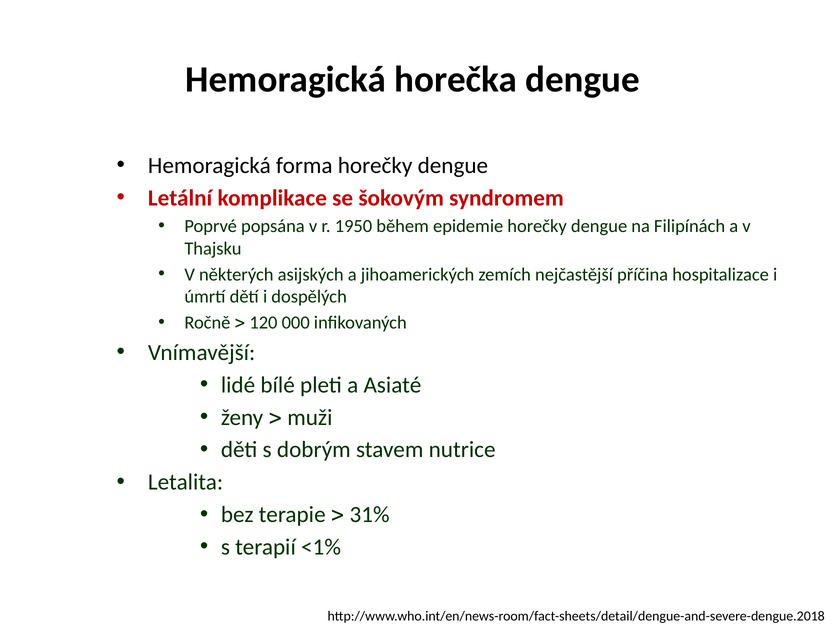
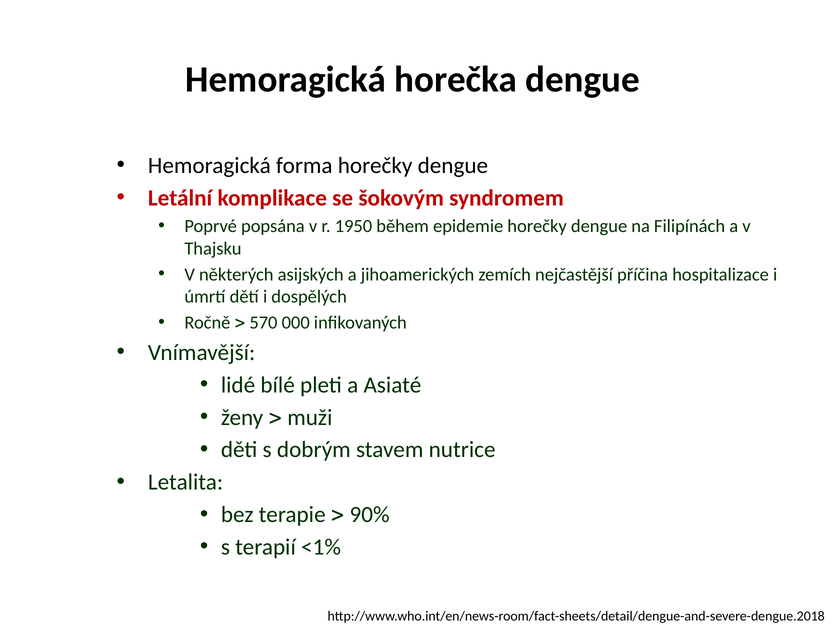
120: 120 -> 570
31%: 31% -> 90%
